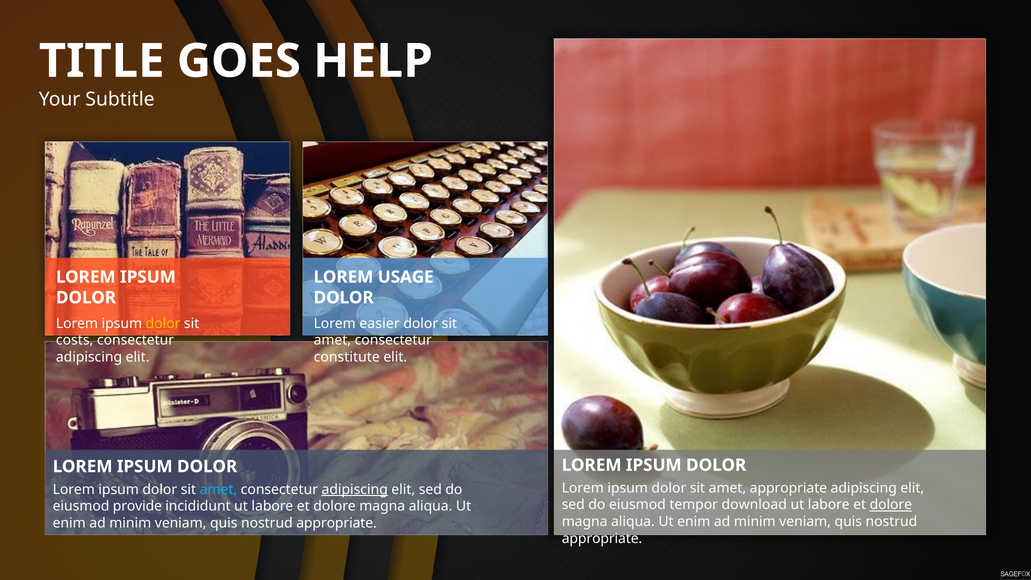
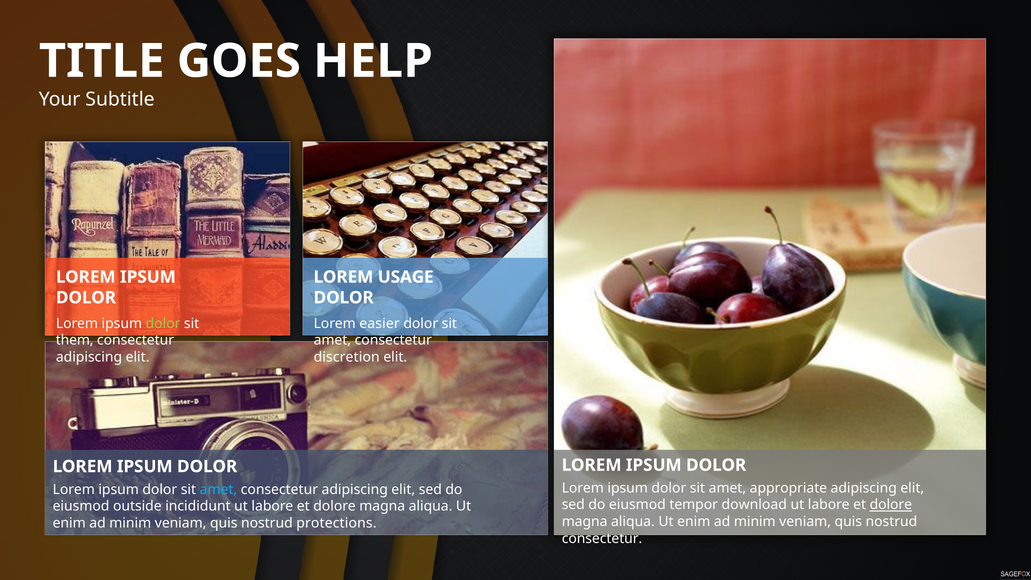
dolor at (163, 324) colour: yellow -> light green
costs: costs -> them
constitute: constitute -> discretion
adipiscing at (355, 489) underline: present -> none
provide: provide -> outside
appropriate at (337, 523): appropriate -> protections
appropriate at (602, 538): appropriate -> consectetur
